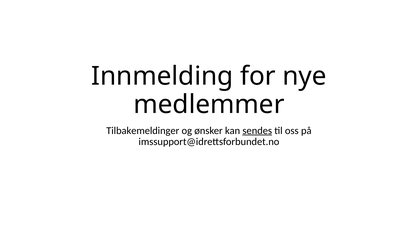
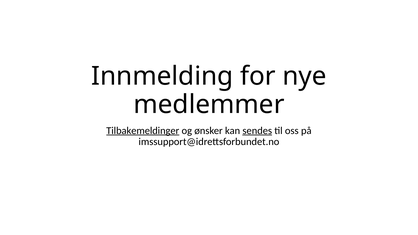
Tilbakemeldinger underline: none -> present
